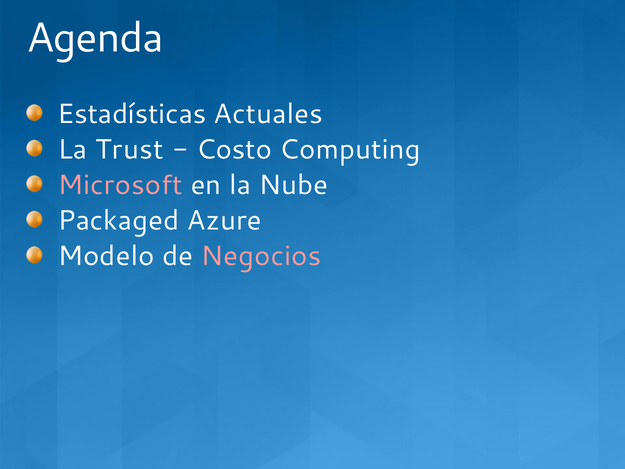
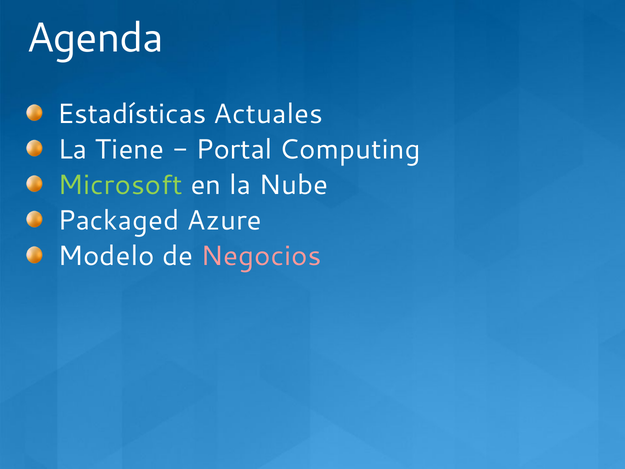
Trust: Trust -> Tiene
Costo: Costo -> Portal
Microsoft colour: pink -> light green
